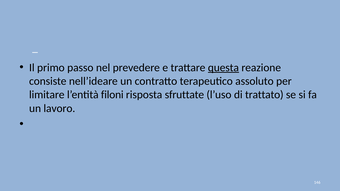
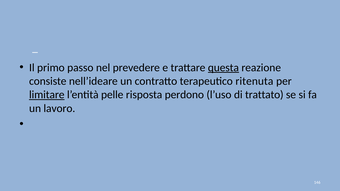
assoluto: assoluto -> ritenuta
limitare underline: none -> present
filoni: filoni -> pelle
sfruttate: sfruttate -> perdono
